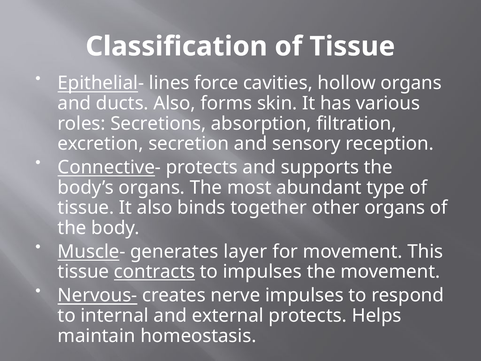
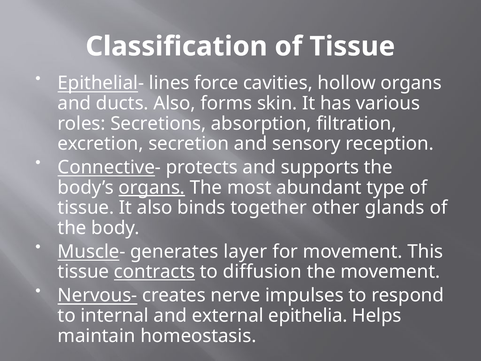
organs at (152, 187) underline: none -> present
other organs: organs -> glands
to impulses: impulses -> diffusion
external protects: protects -> epithelia
